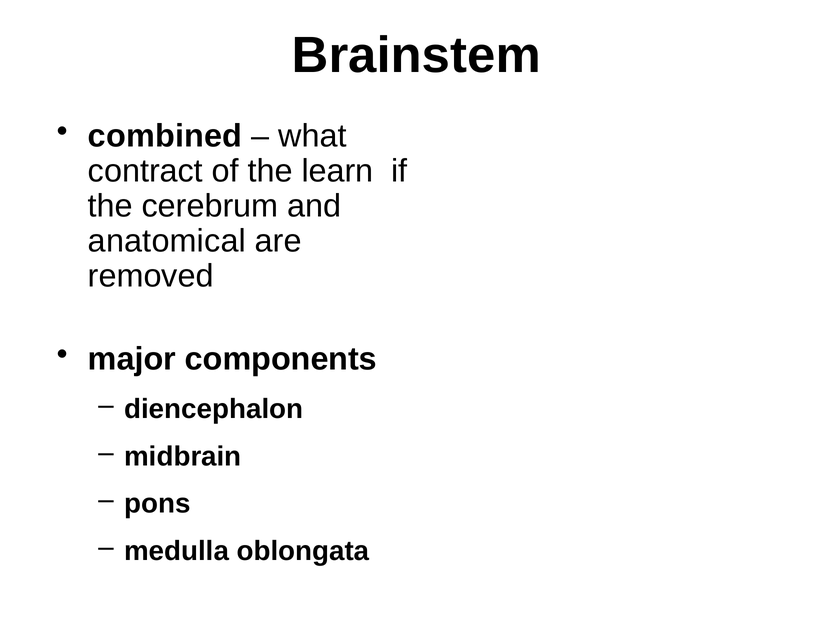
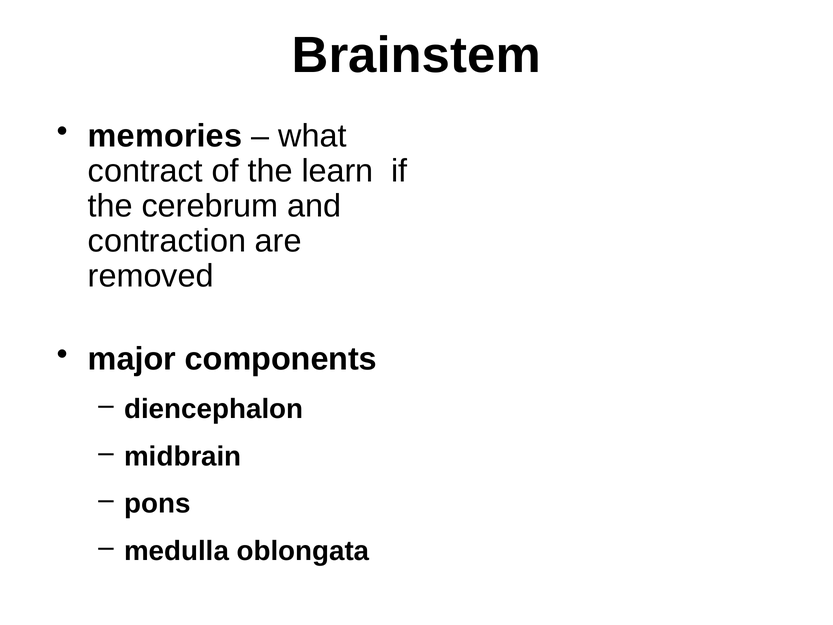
combined: combined -> memories
anatomical: anatomical -> contraction
